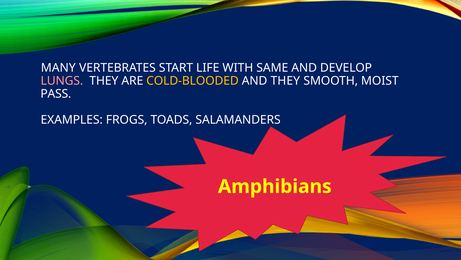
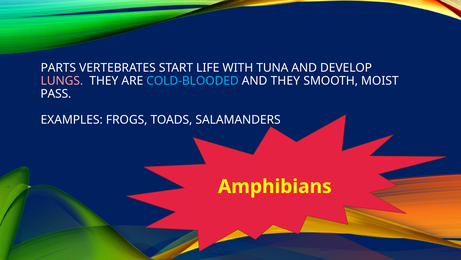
MANY: MANY -> PARTS
SAME: SAME -> TUNA
COLD-BLOODED colour: yellow -> light blue
